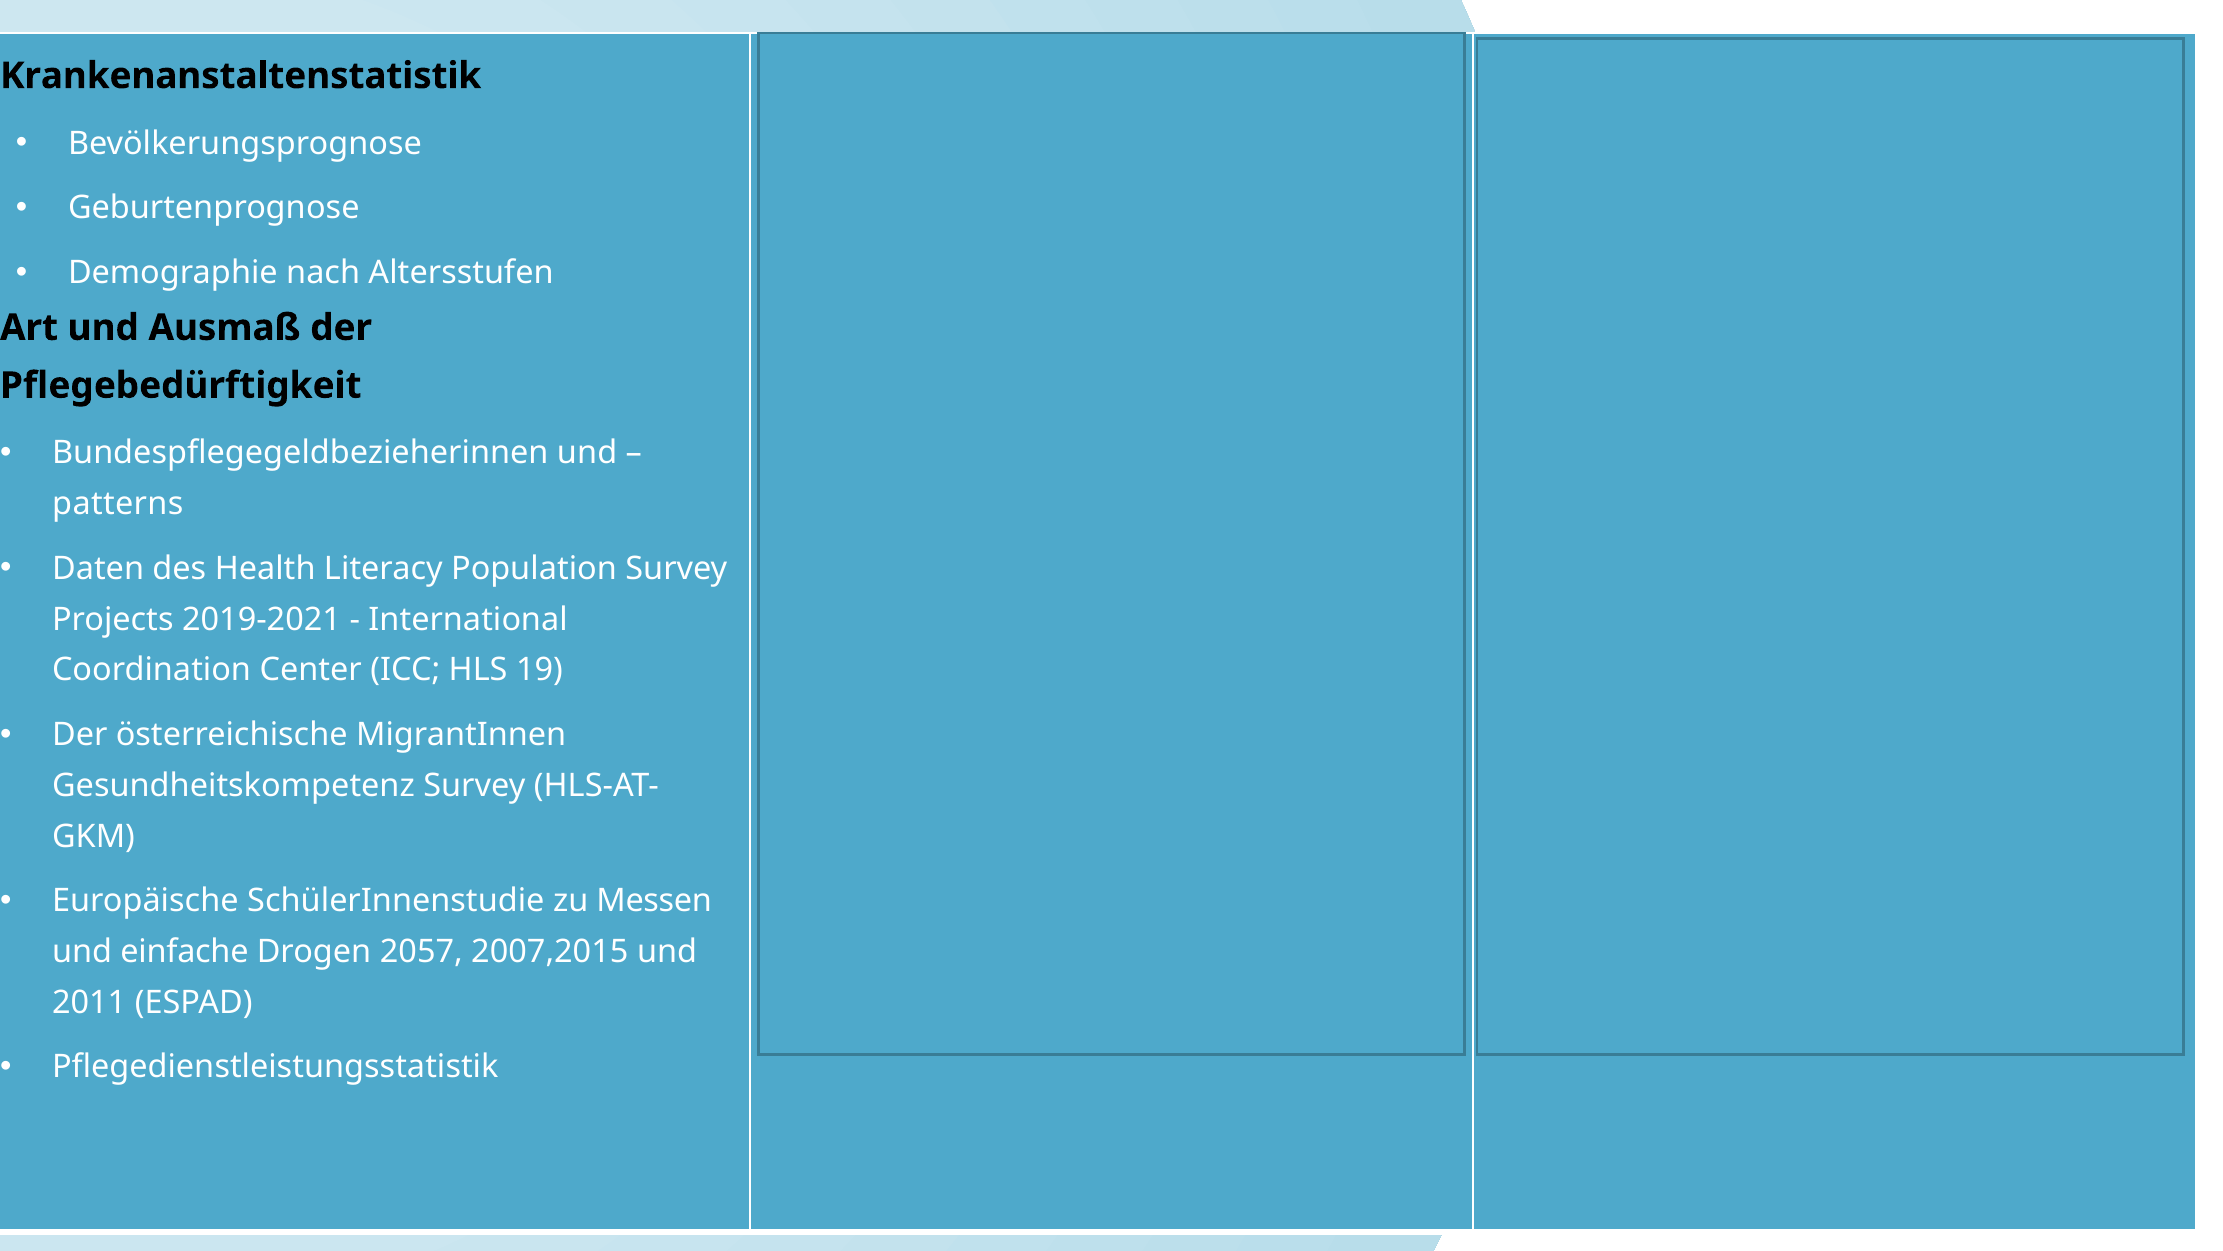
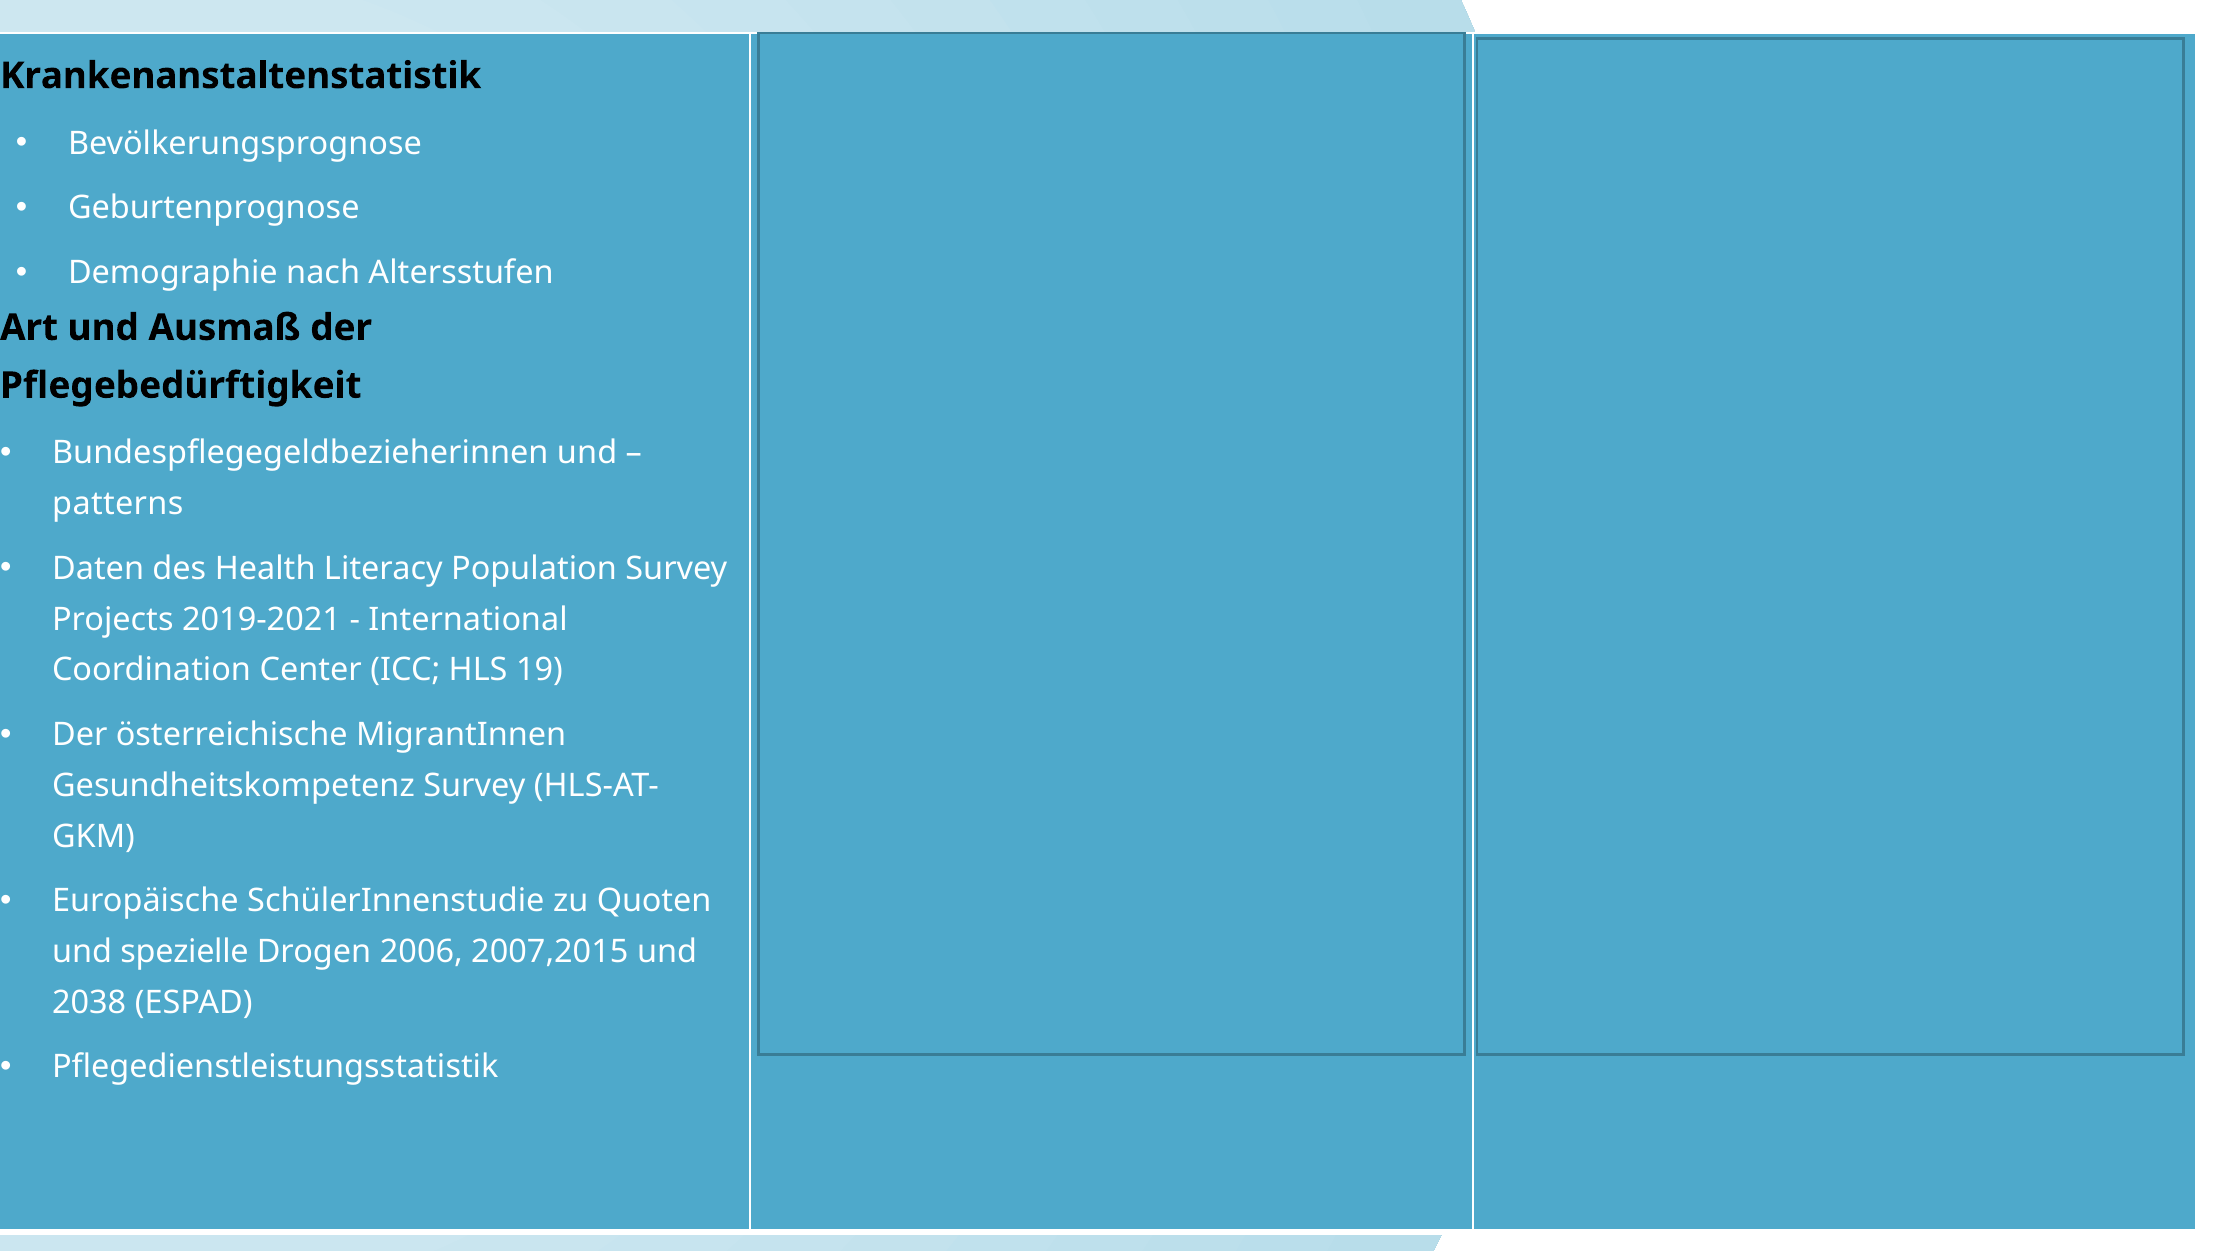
Messen: Messen -> Quoten
einfache: einfache -> spezielle
2057: 2057 -> 2006
2011: 2011 -> 2038
